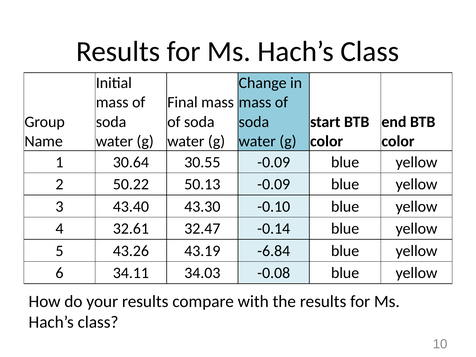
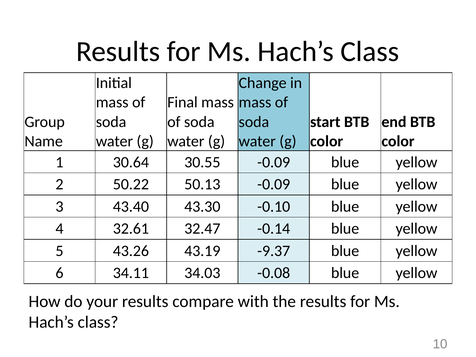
-6.84: -6.84 -> -9.37
